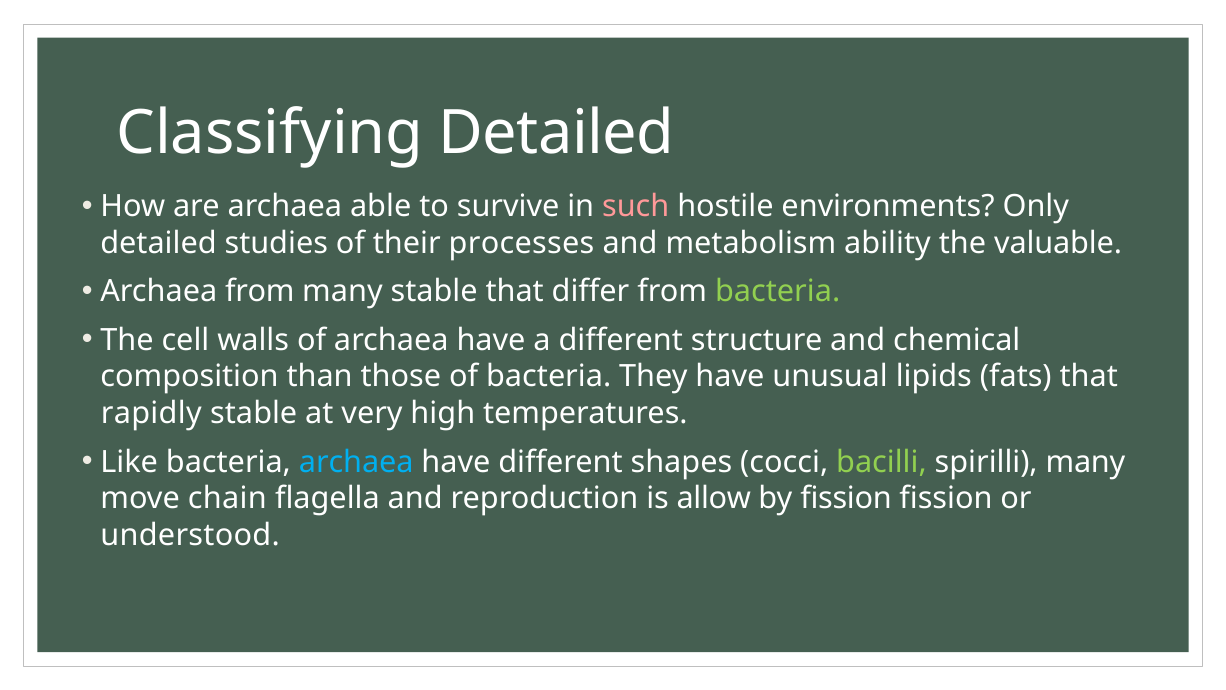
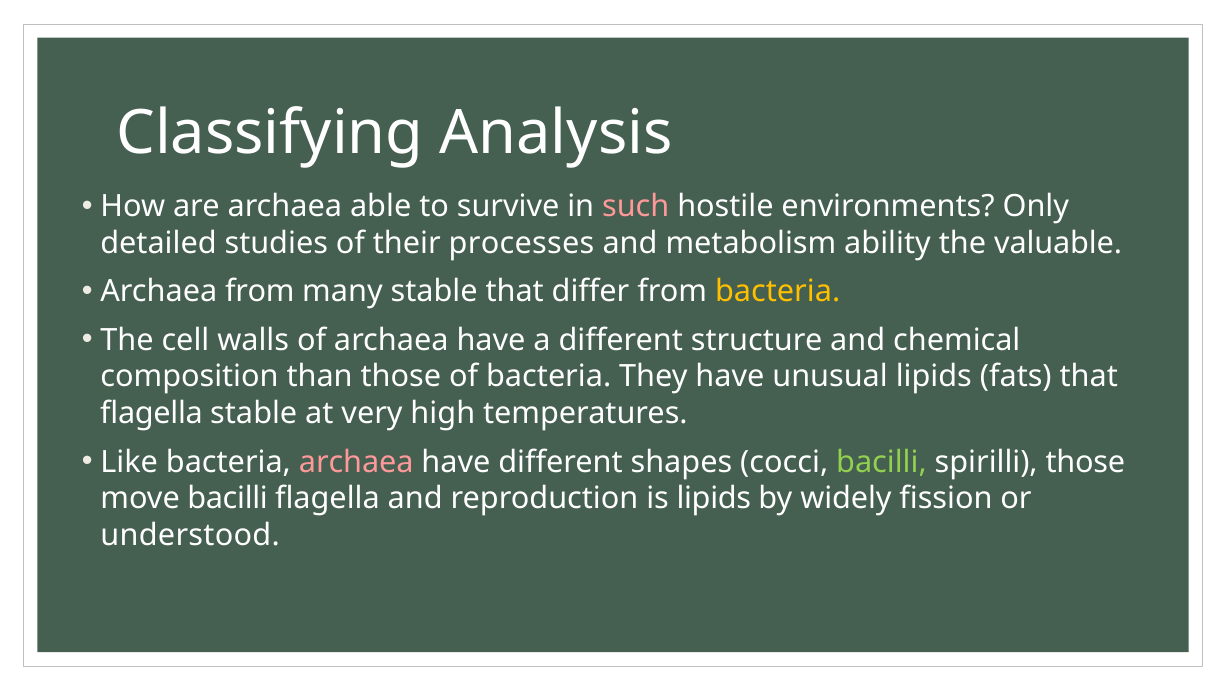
Classifying Detailed: Detailed -> Analysis
bacteria at (778, 292) colour: light green -> yellow
rapidly at (151, 413): rapidly -> flagella
archaea at (356, 462) colour: light blue -> pink
spirilli many: many -> those
move chain: chain -> bacilli
is allow: allow -> lipids
by fission: fission -> widely
